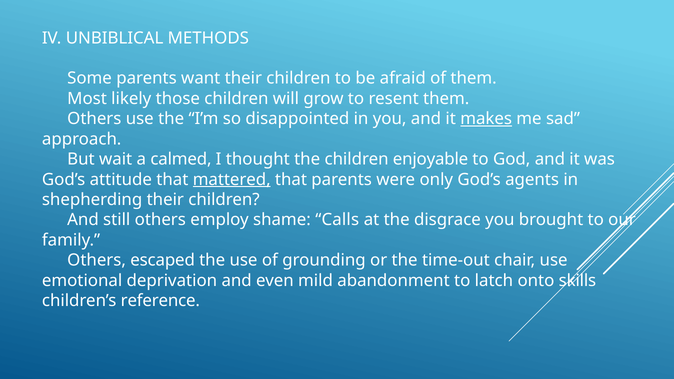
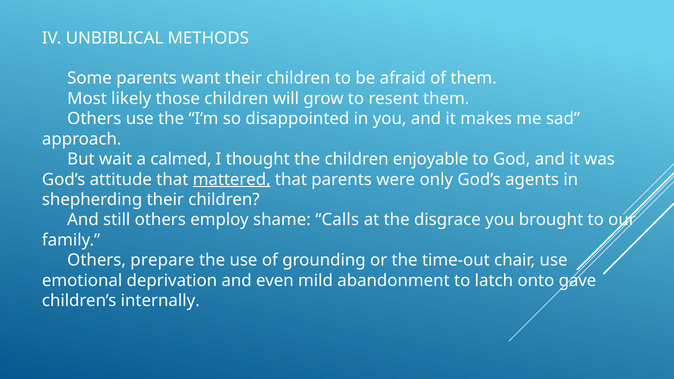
makes underline: present -> none
escaped: escaped -> prepare
skills: skills -> gave
reference: reference -> internally
